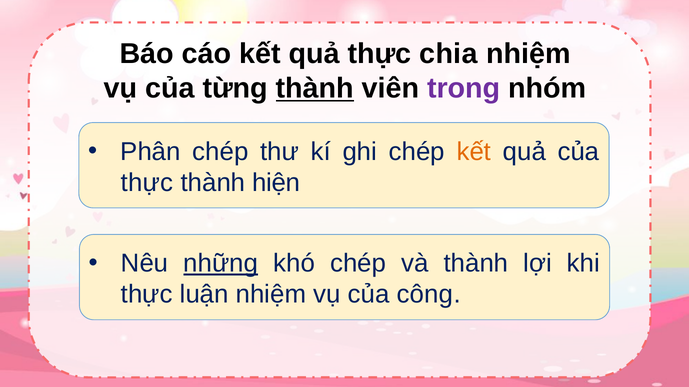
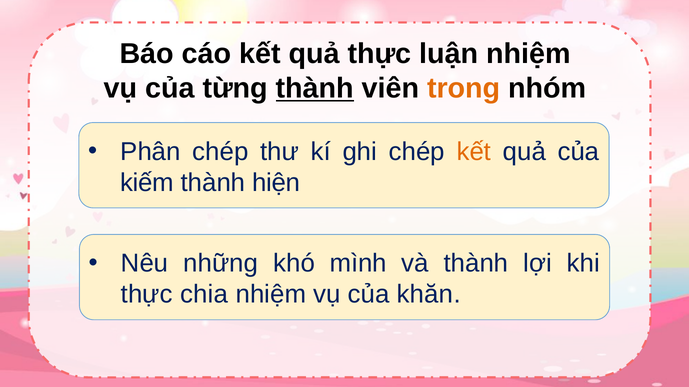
chia: chia -> luận
trong colour: purple -> orange
thực at (147, 183): thực -> kiếm
những underline: present -> none
khó chép: chép -> mình
luận: luận -> chia
công: công -> khăn
